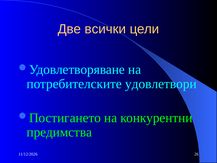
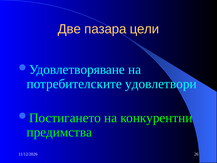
всички: всички -> пазара
